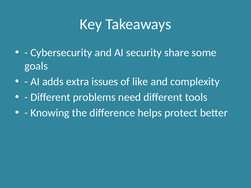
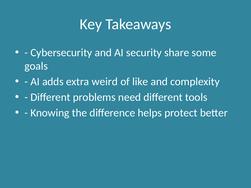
issues: issues -> weird
